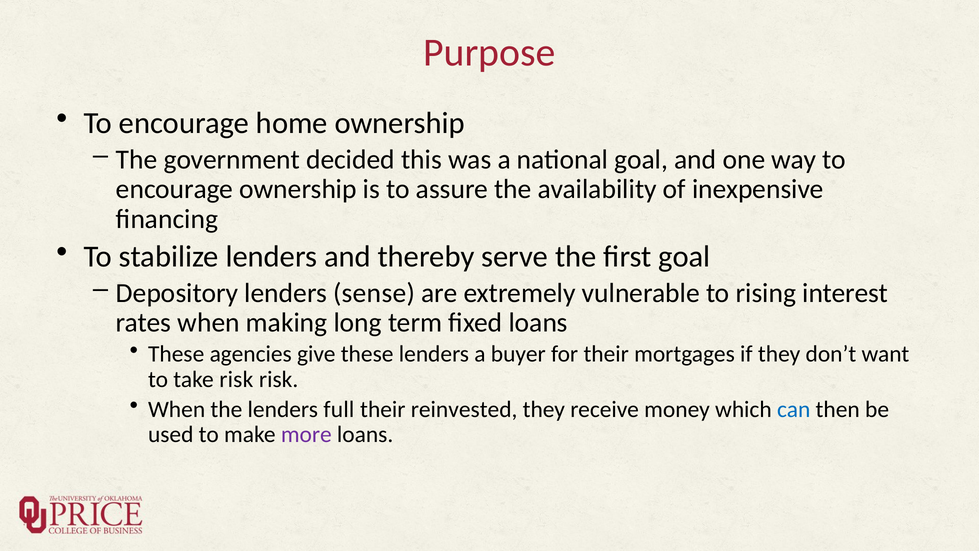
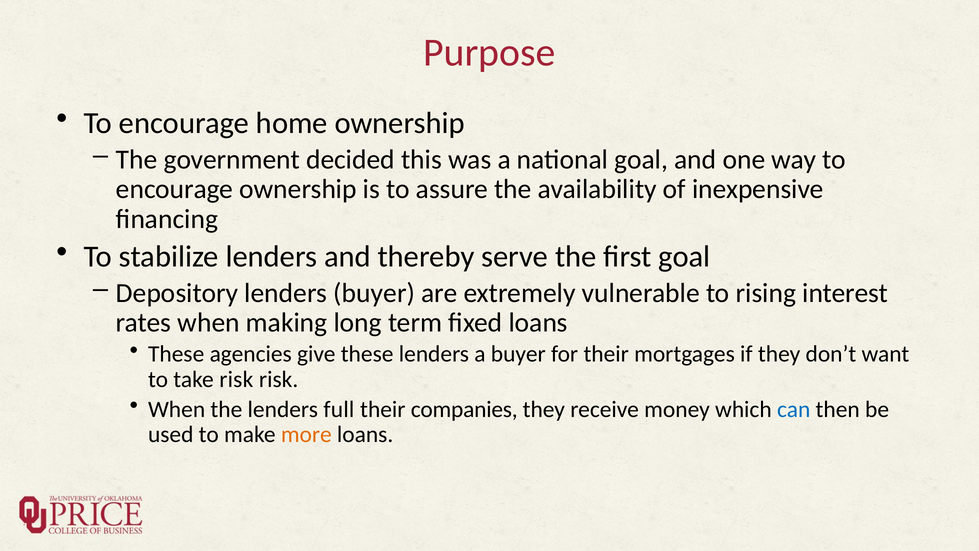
lenders sense: sense -> buyer
reinvested: reinvested -> companies
more colour: purple -> orange
